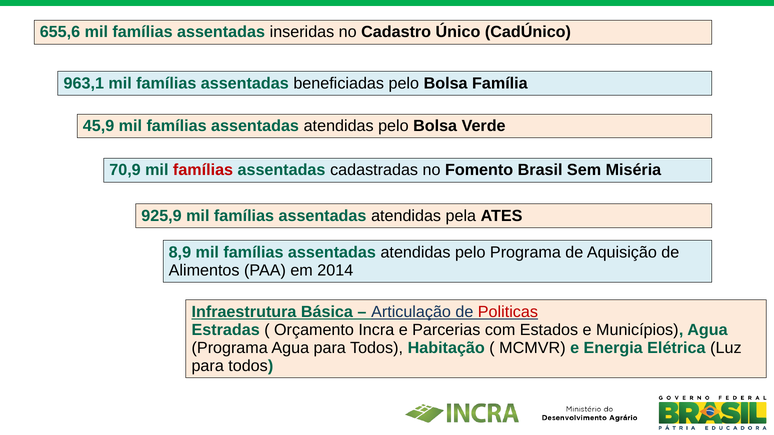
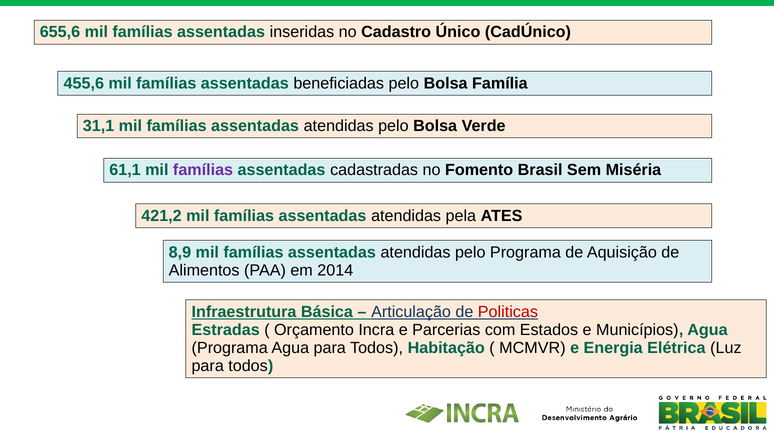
963,1: 963,1 -> 455,6
45,9: 45,9 -> 31,1
70,9: 70,9 -> 61,1
famílias at (203, 170) colour: red -> purple
925,9: 925,9 -> 421,2
